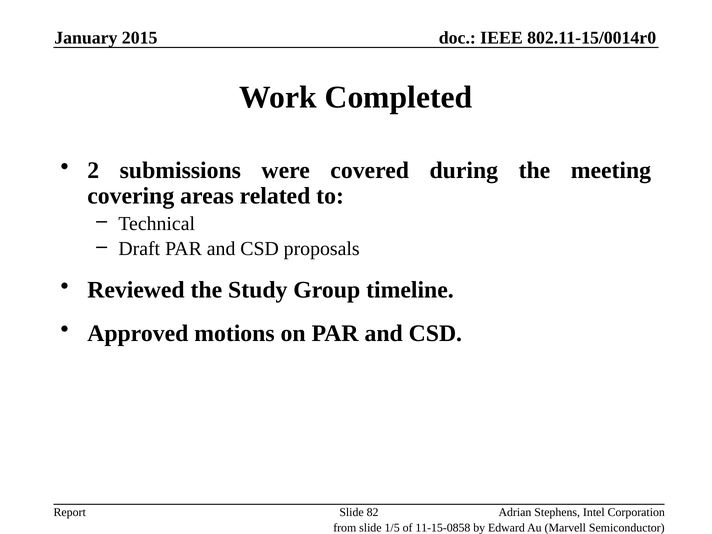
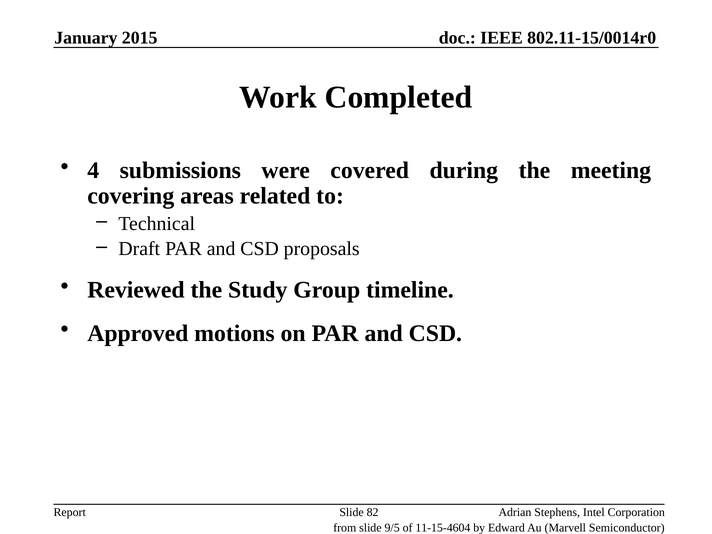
2: 2 -> 4
1/5: 1/5 -> 9/5
11-15-0858: 11-15-0858 -> 11-15-4604
